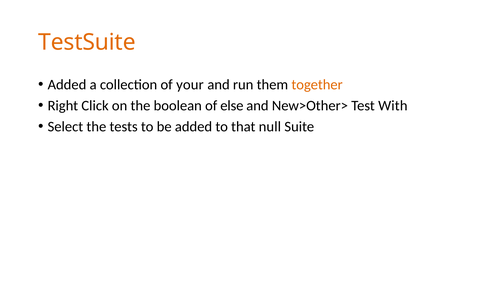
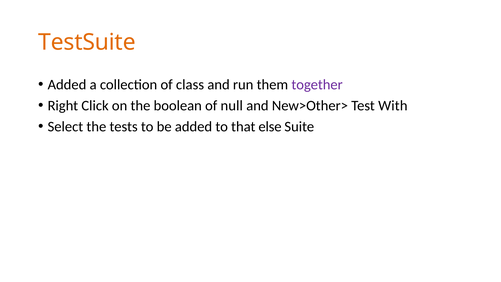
your: your -> class
together colour: orange -> purple
else: else -> null
null: null -> else
